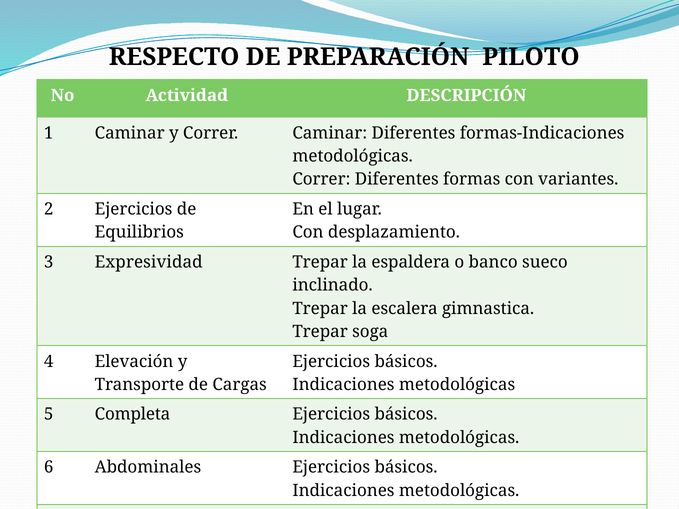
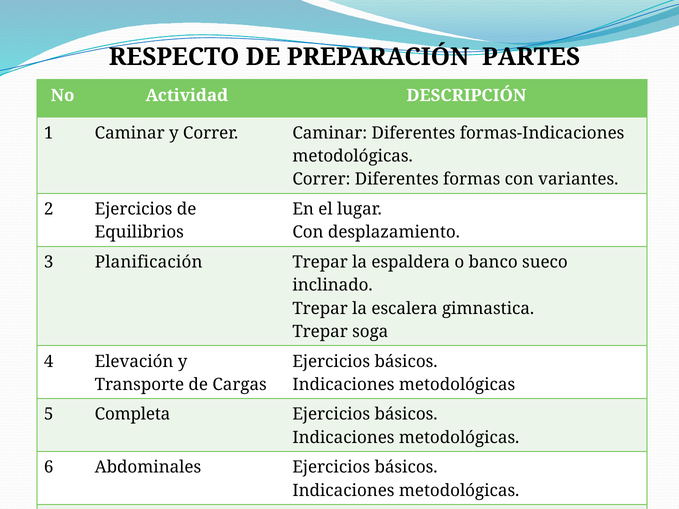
PILOTO: PILOTO -> PARTES
Expresividad: Expresividad -> Planificación
